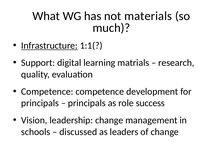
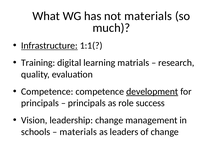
Support: Support -> Training
development underline: none -> present
discussed at (78, 132): discussed -> materials
